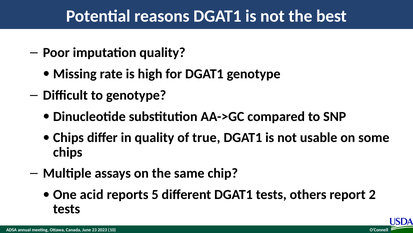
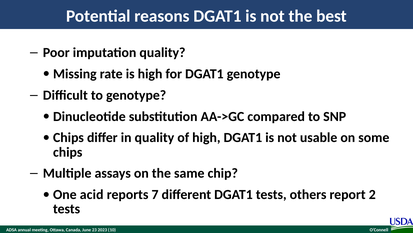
of true: true -> high
5: 5 -> 7
